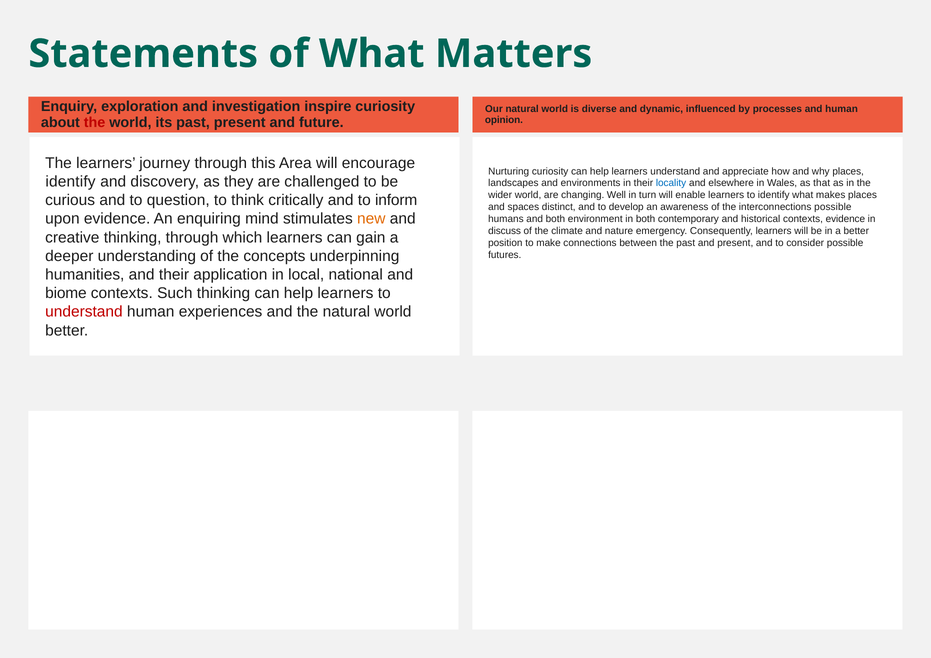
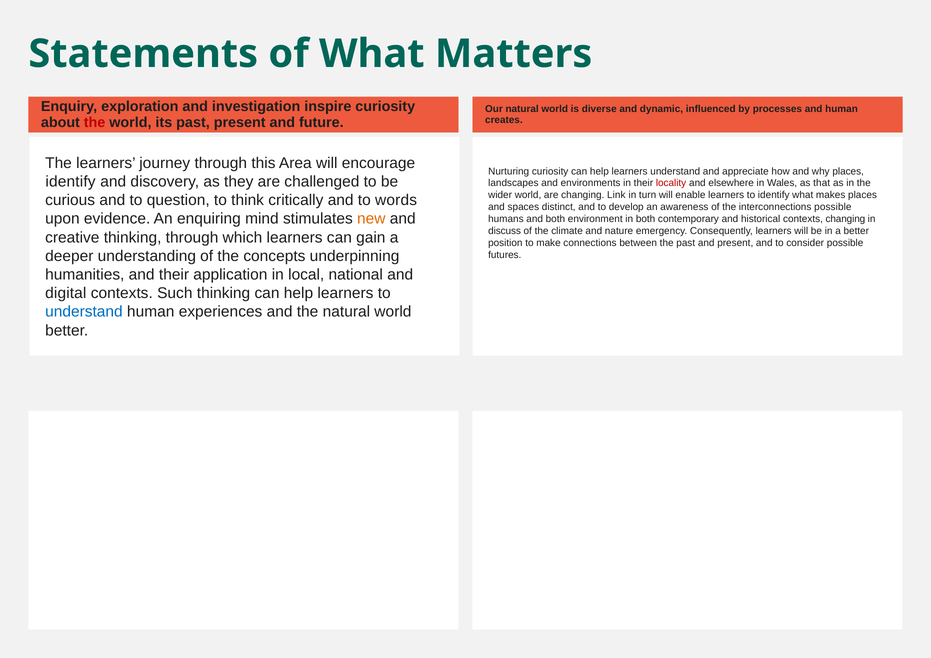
opinion: opinion -> creates
locality colour: blue -> red
Well: Well -> Link
inform: inform -> words
contexts evidence: evidence -> changing
biome: biome -> digital
understand at (84, 312) colour: red -> blue
